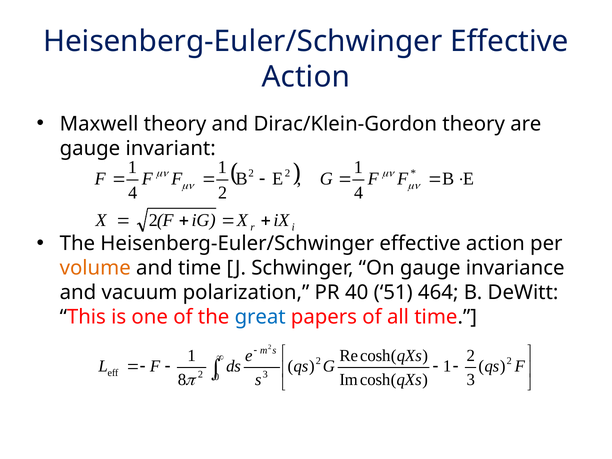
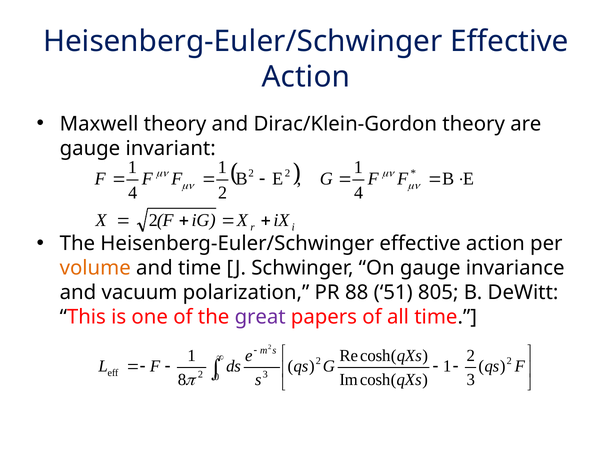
40: 40 -> 88
464: 464 -> 805
great colour: blue -> purple
